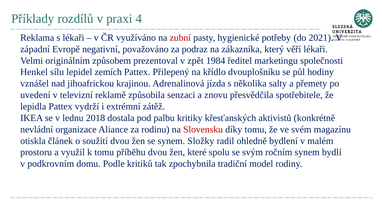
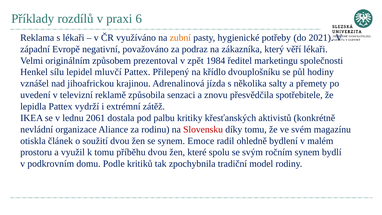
4: 4 -> 6
zubní colour: red -> orange
zemích: zemích -> mluvčí
2018: 2018 -> 2061
Složky: Složky -> Emoce
